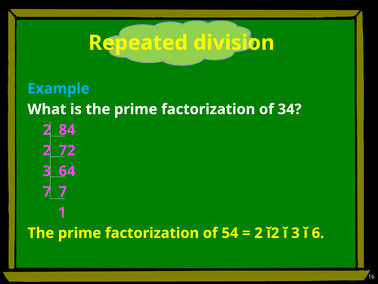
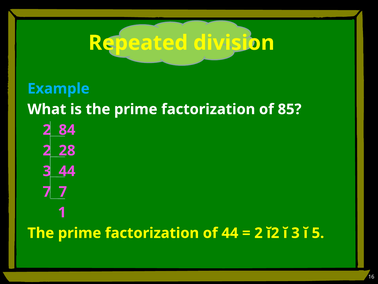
34: 34 -> 85
72: 72 -> 28
3 64: 64 -> 44
of 54: 54 -> 44
6: 6 -> 5
